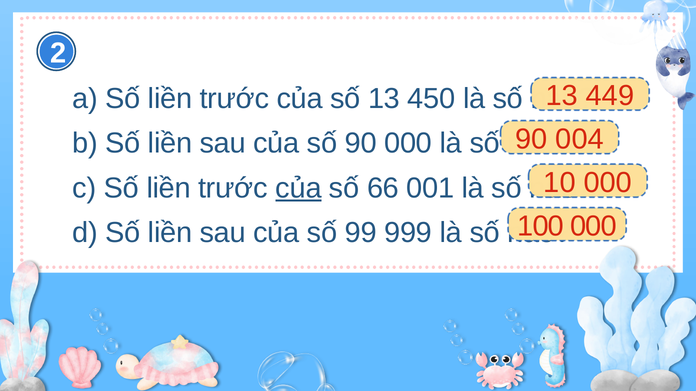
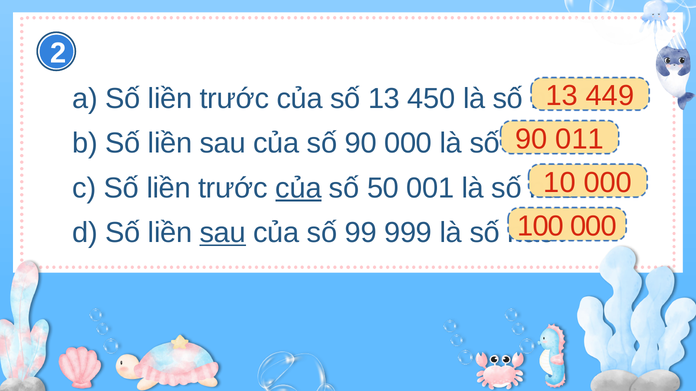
004: 004 -> 011
66: 66 -> 50
sau at (223, 233) underline: none -> present
